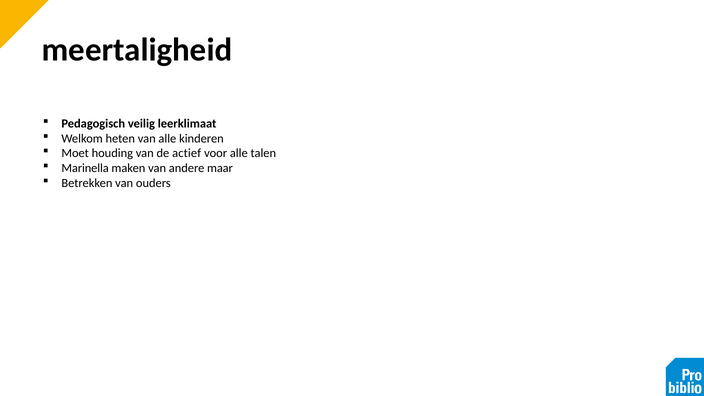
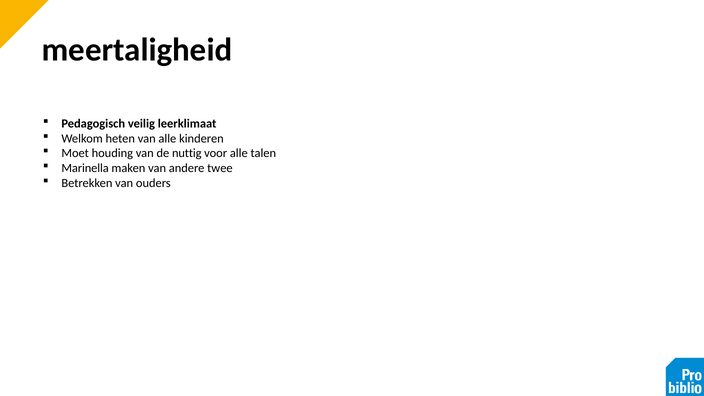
actief: actief -> nuttig
maar: maar -> twee
